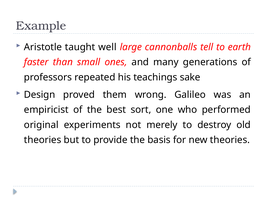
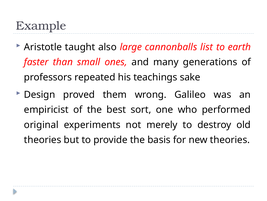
well: well -> also
tell: tell -> list
